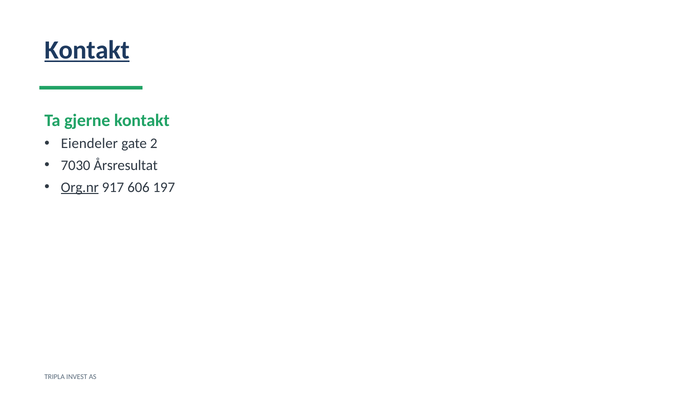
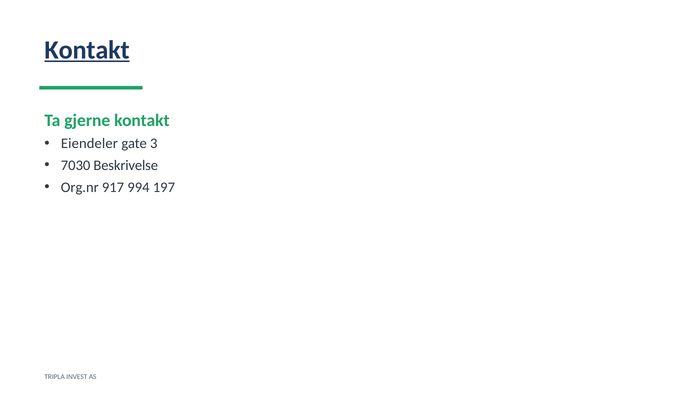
2: 2 -> 3
Årsresultat: Årsresultat -> Beskrivelse
Org.nr underline: present -> none
606: 606 -> 994
